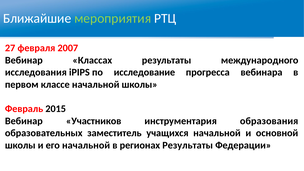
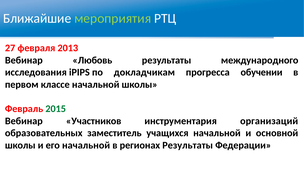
2007: 2007 -> 2013
Классах: Классах -> Любовь
исследование: исследование -> докладчикам
вебинара: вебинара -> обучении
2015 colour: black -> green
образования: образования -> организаций
